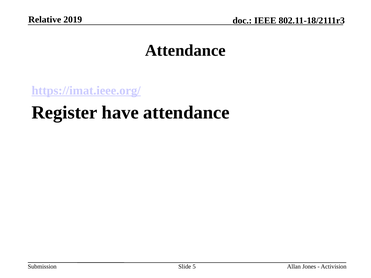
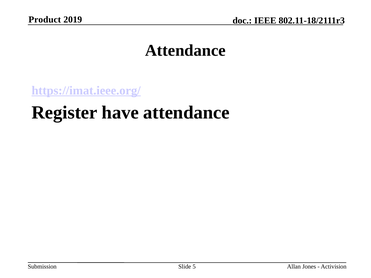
Relative: Relative -> Product
